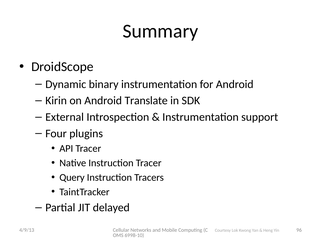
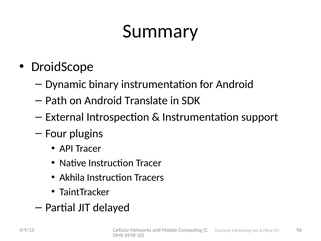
Kirin: Kirin -> Path
Query: Query -> Akhila
